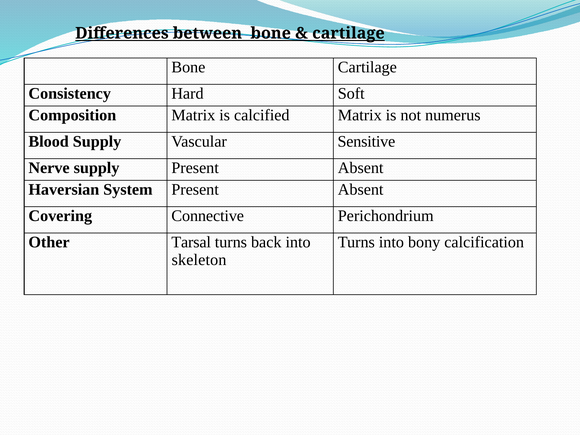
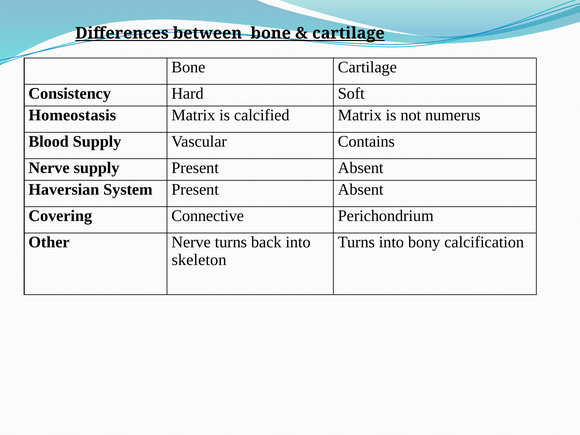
Composition: Composition -> Homeostasis
Sensitive: Sensitive -> Contains
Other Tarsal: Tarsal -> Nerve
